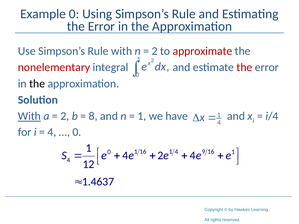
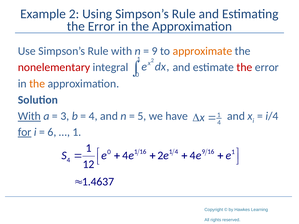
Example 0: 0 -> 2
2 at (155, 51): 2 -> 9
approximate colour: red -> orange
the at (37, 84) colour: black -> orange
2 at (65, 116): 2 -> 3
8 at (93, 116): 8 -> 4
1 at (142, 116): 1 -> 5
for underline: none -> present
4 at (52, 132): 4 -> 6
0 at (77, 132): 0 -> 1
